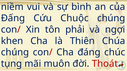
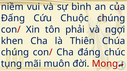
Thoát: Thoát -> Mong
